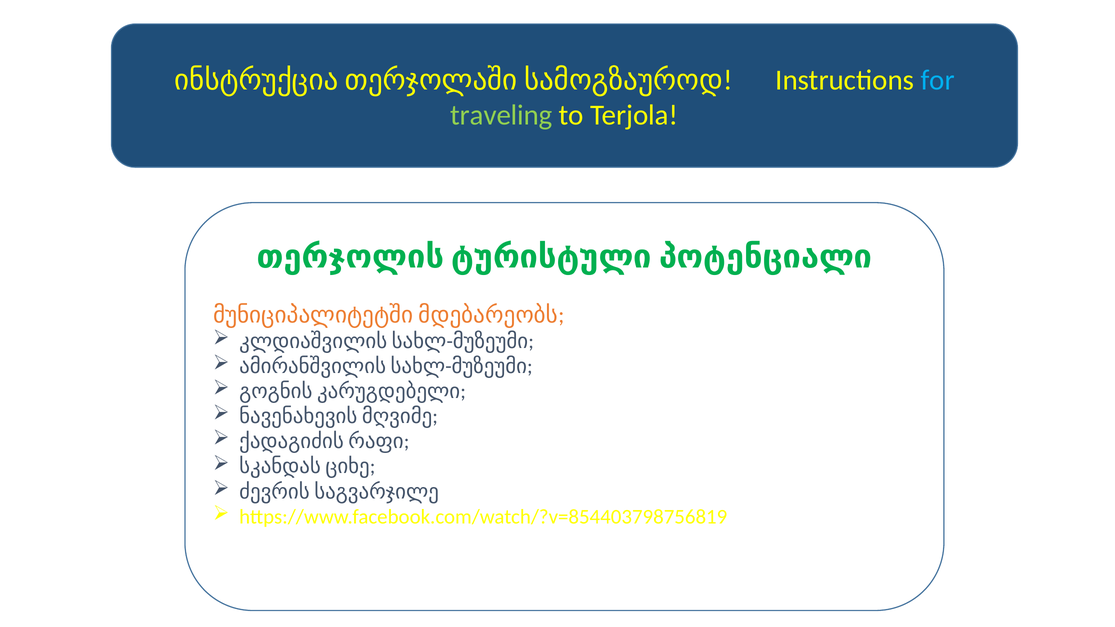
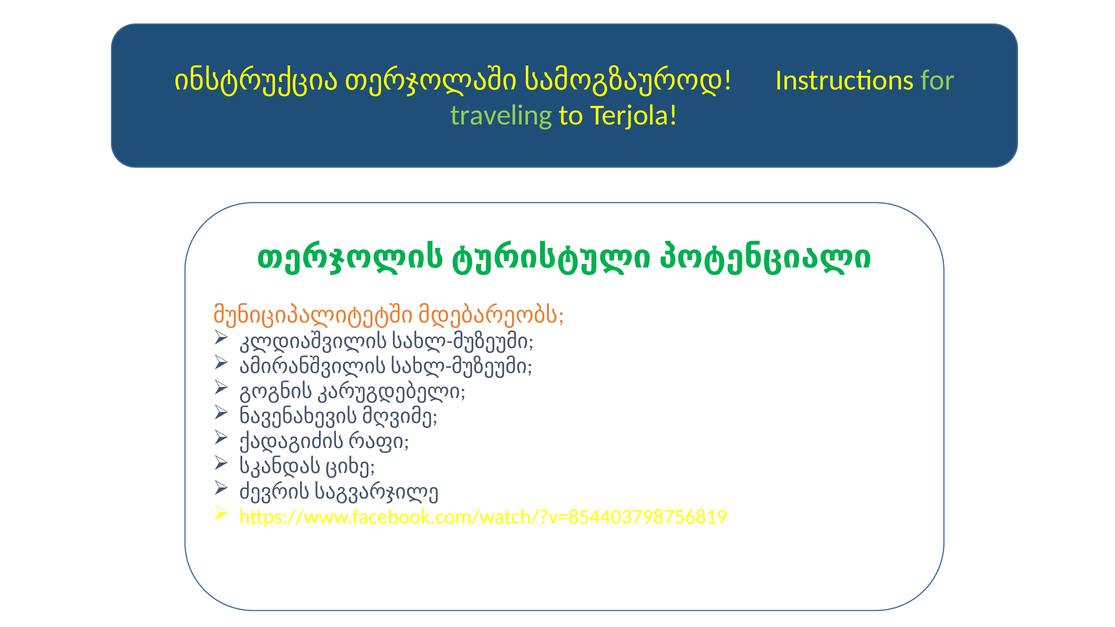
for colour: light blue -> light green
